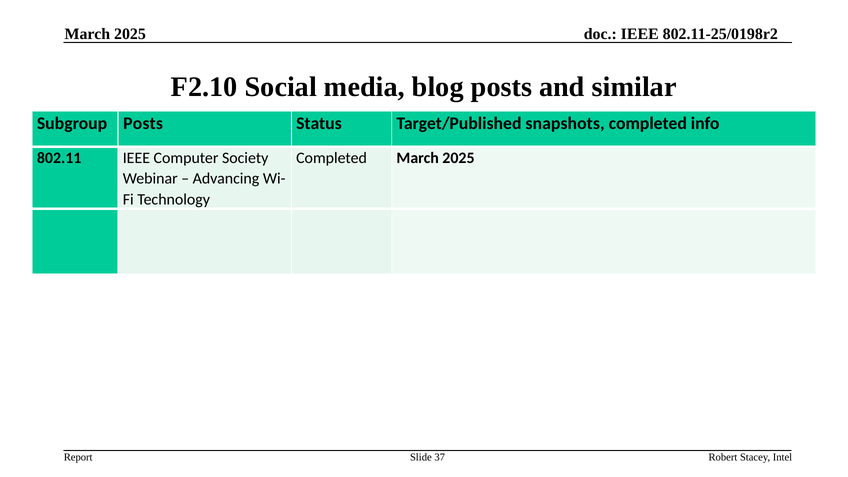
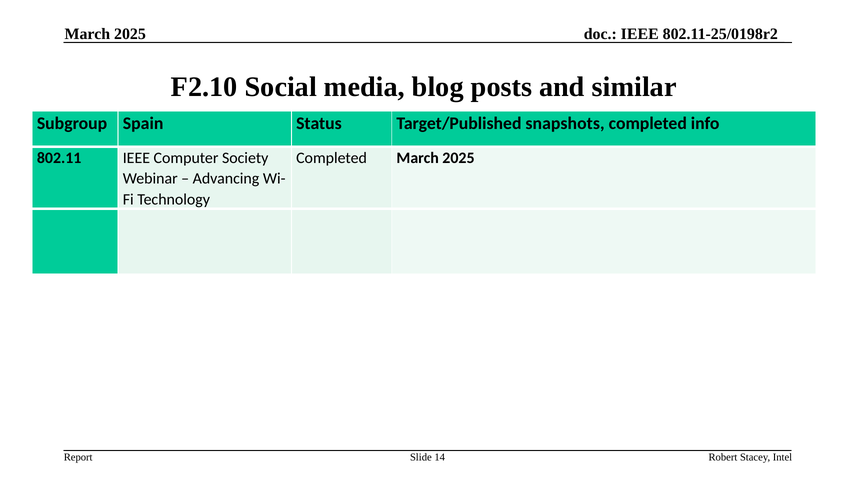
Subgroup Posts: Posts -> Spain
37: 37 -> 14
